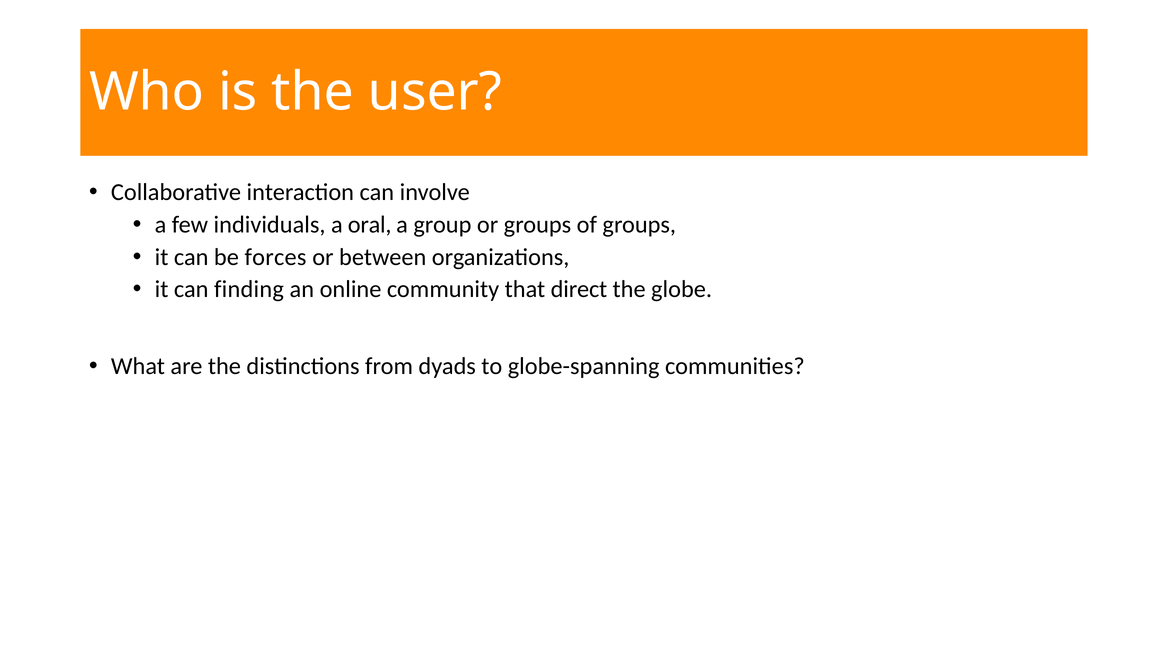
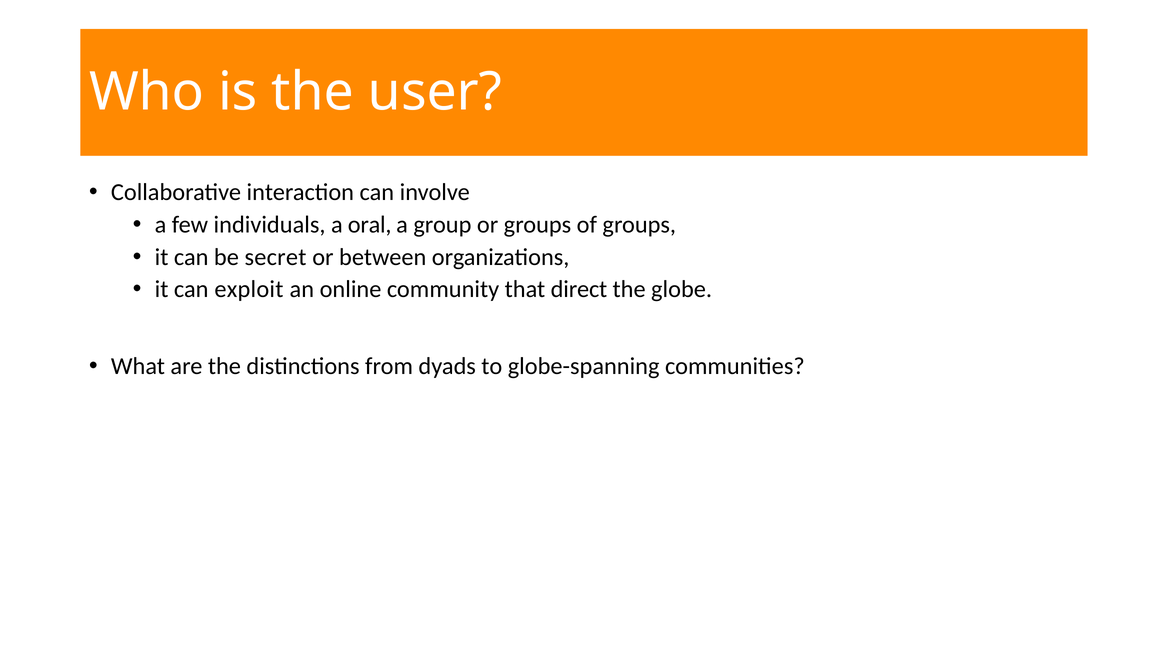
forces: forces -> secret
finding: finding -> exploit
